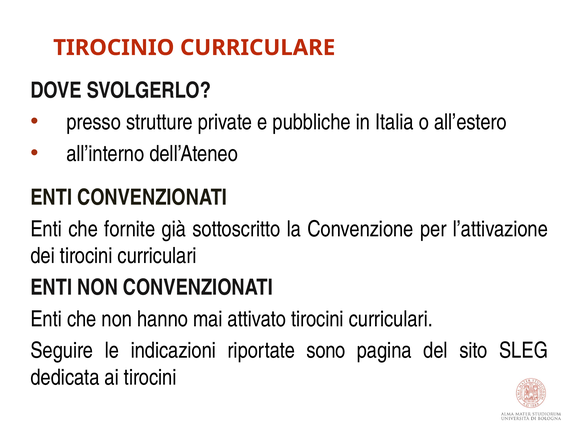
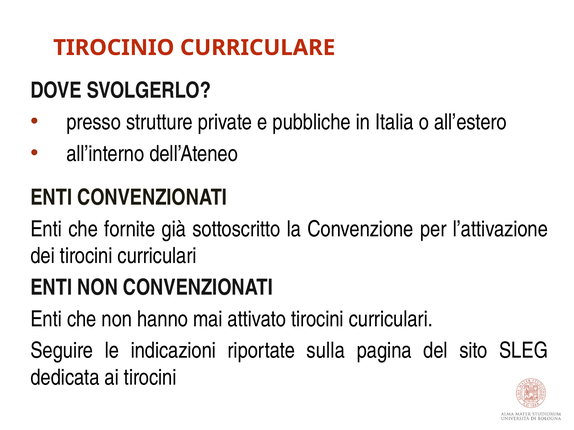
sono: sono -> sulla
